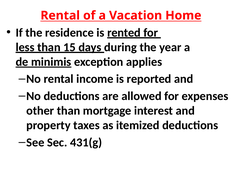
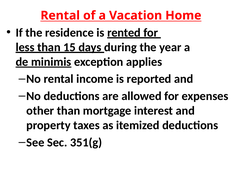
431(g: 431(g -> 351(g
